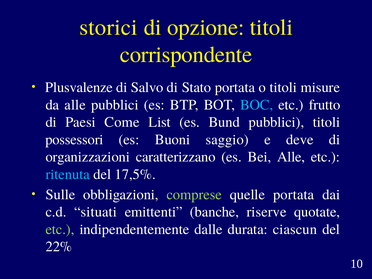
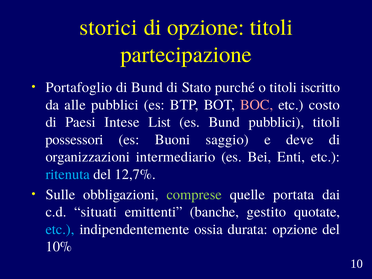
corrispondente: corrispondente -> partecipazione
Plusvalenze: Plusvalenze -> Portafoglio
di Salvo: Salvo -> Bund
Stato portata: portata -> purché
misure: misure -> iscritto
BOC colour: light blue -> pink
frutto: frutto -> costo
Come: Come -> Intese
caratterizzano: caratterizzano -> intermediario
Bei Alle: Alle -> Enti
17,5%: 17,5% -> 12,7%
riserve: riserve -> gestito
etc at (60, 229) colour: light green -> light blue
dalle: dalle -> ossia
durata ciascun: ciascun -> opzione
22%: 22% -> 10%
